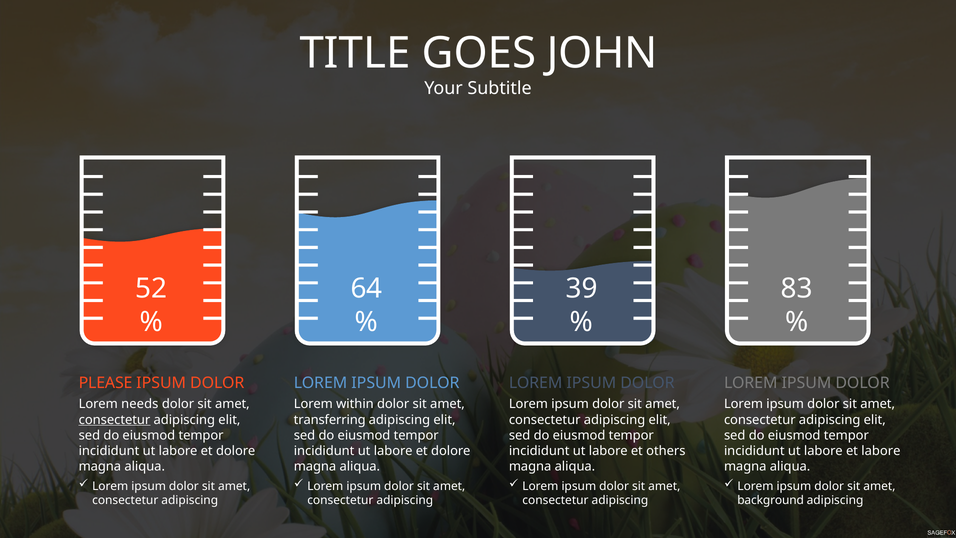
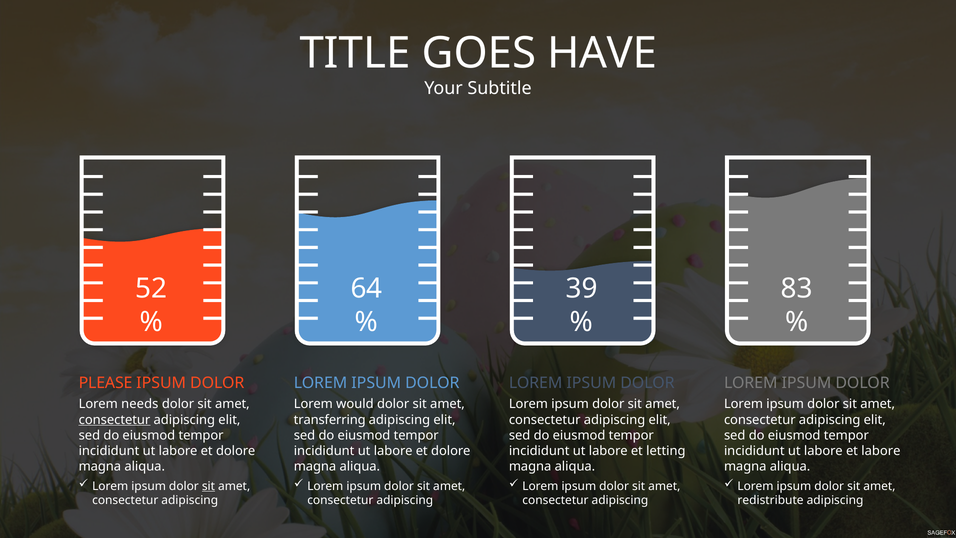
JOHN: JOHN -> HAVE
within: within -> would
others: others -> letting
sit at (208, 486) underline: none -> present
background: background -> redistribute
